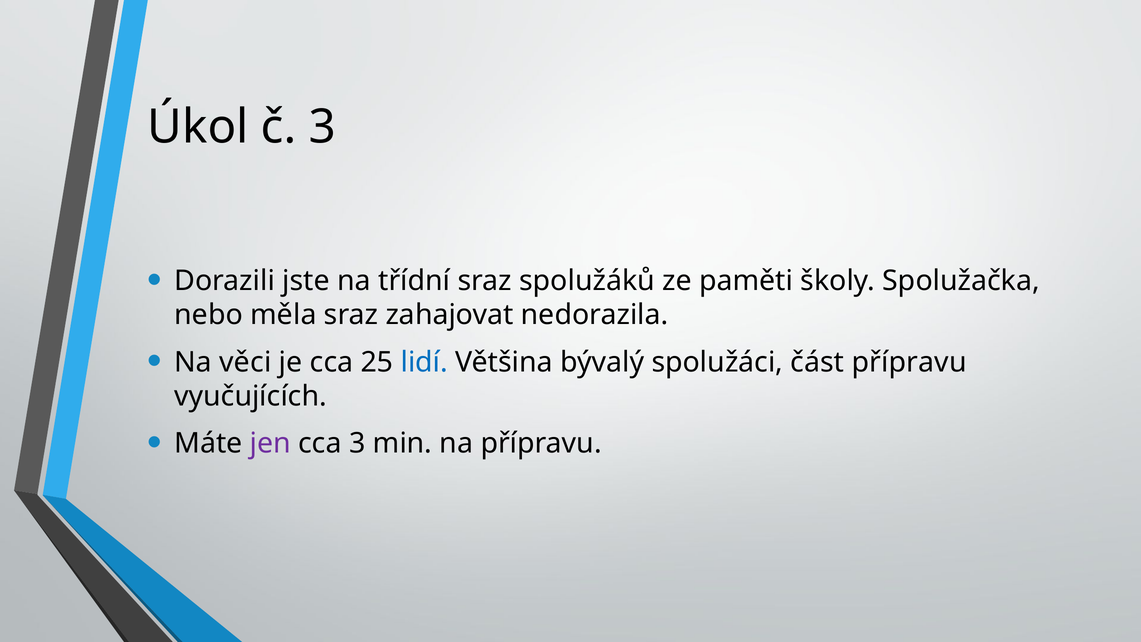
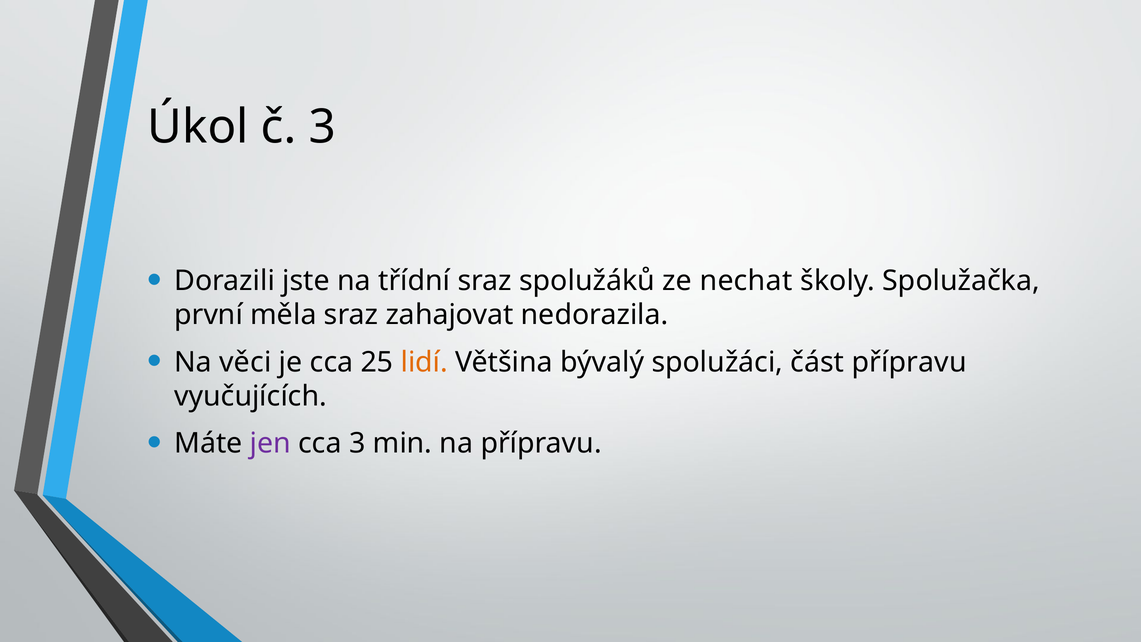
paměti: paměti -> nechat
nebo: nebo -> první
lidí colour: blue -> orange
